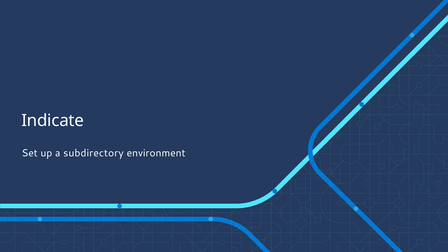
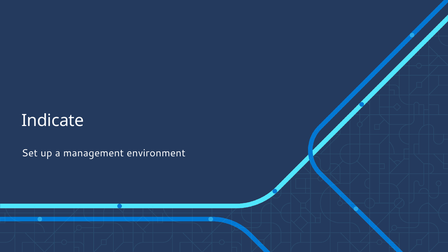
subdirectory: subdirectory -> management
